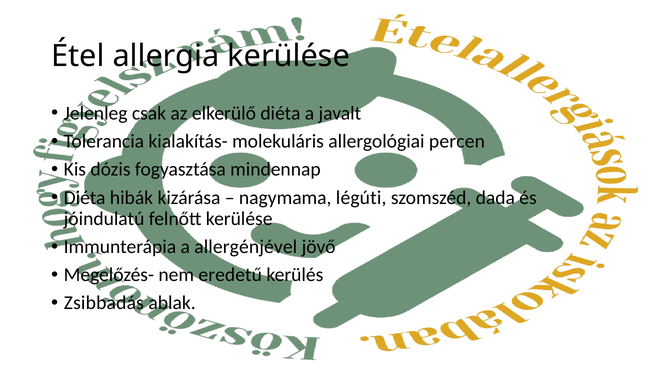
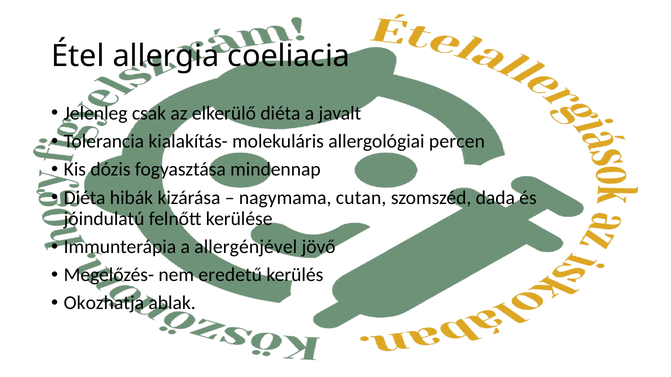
allergia kerülése: kerülése -> coeliacia
légúti: légúti -> cutan
Zsibbadás: Zsibbadás -> Okozhatja
